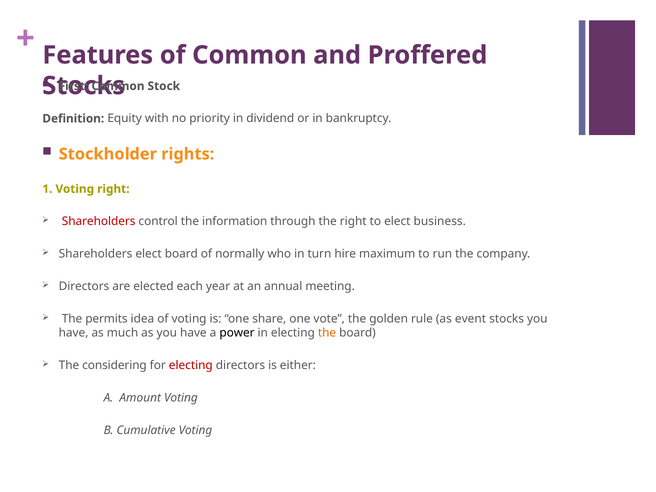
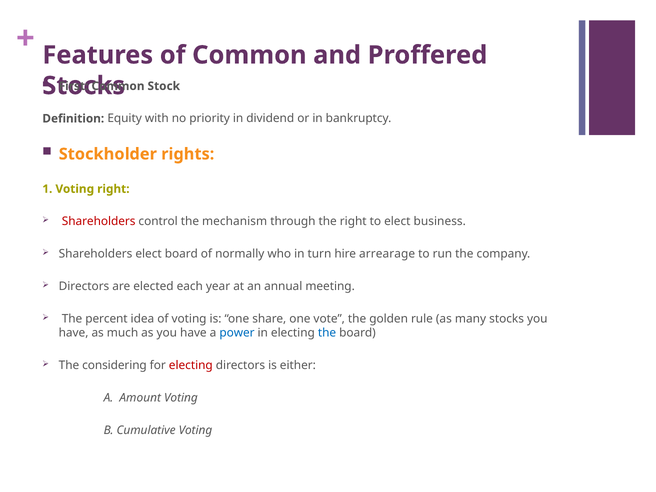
information: information -> mechanism
maximum: maximum -> arrearage
permits: permits -> percent
event: event -> many
power colour: black -> blue
the at (327, 333) colour: orange -> blue
